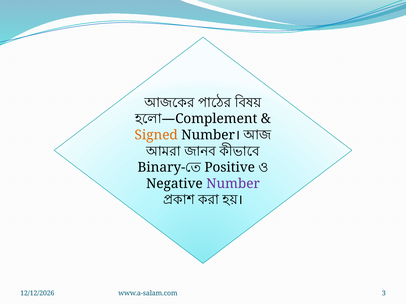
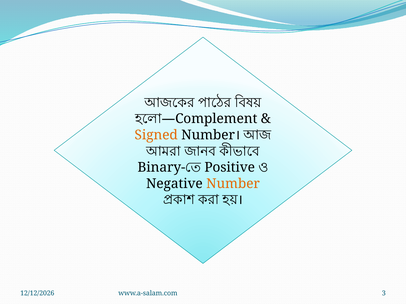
Number colour: purple -> orange
